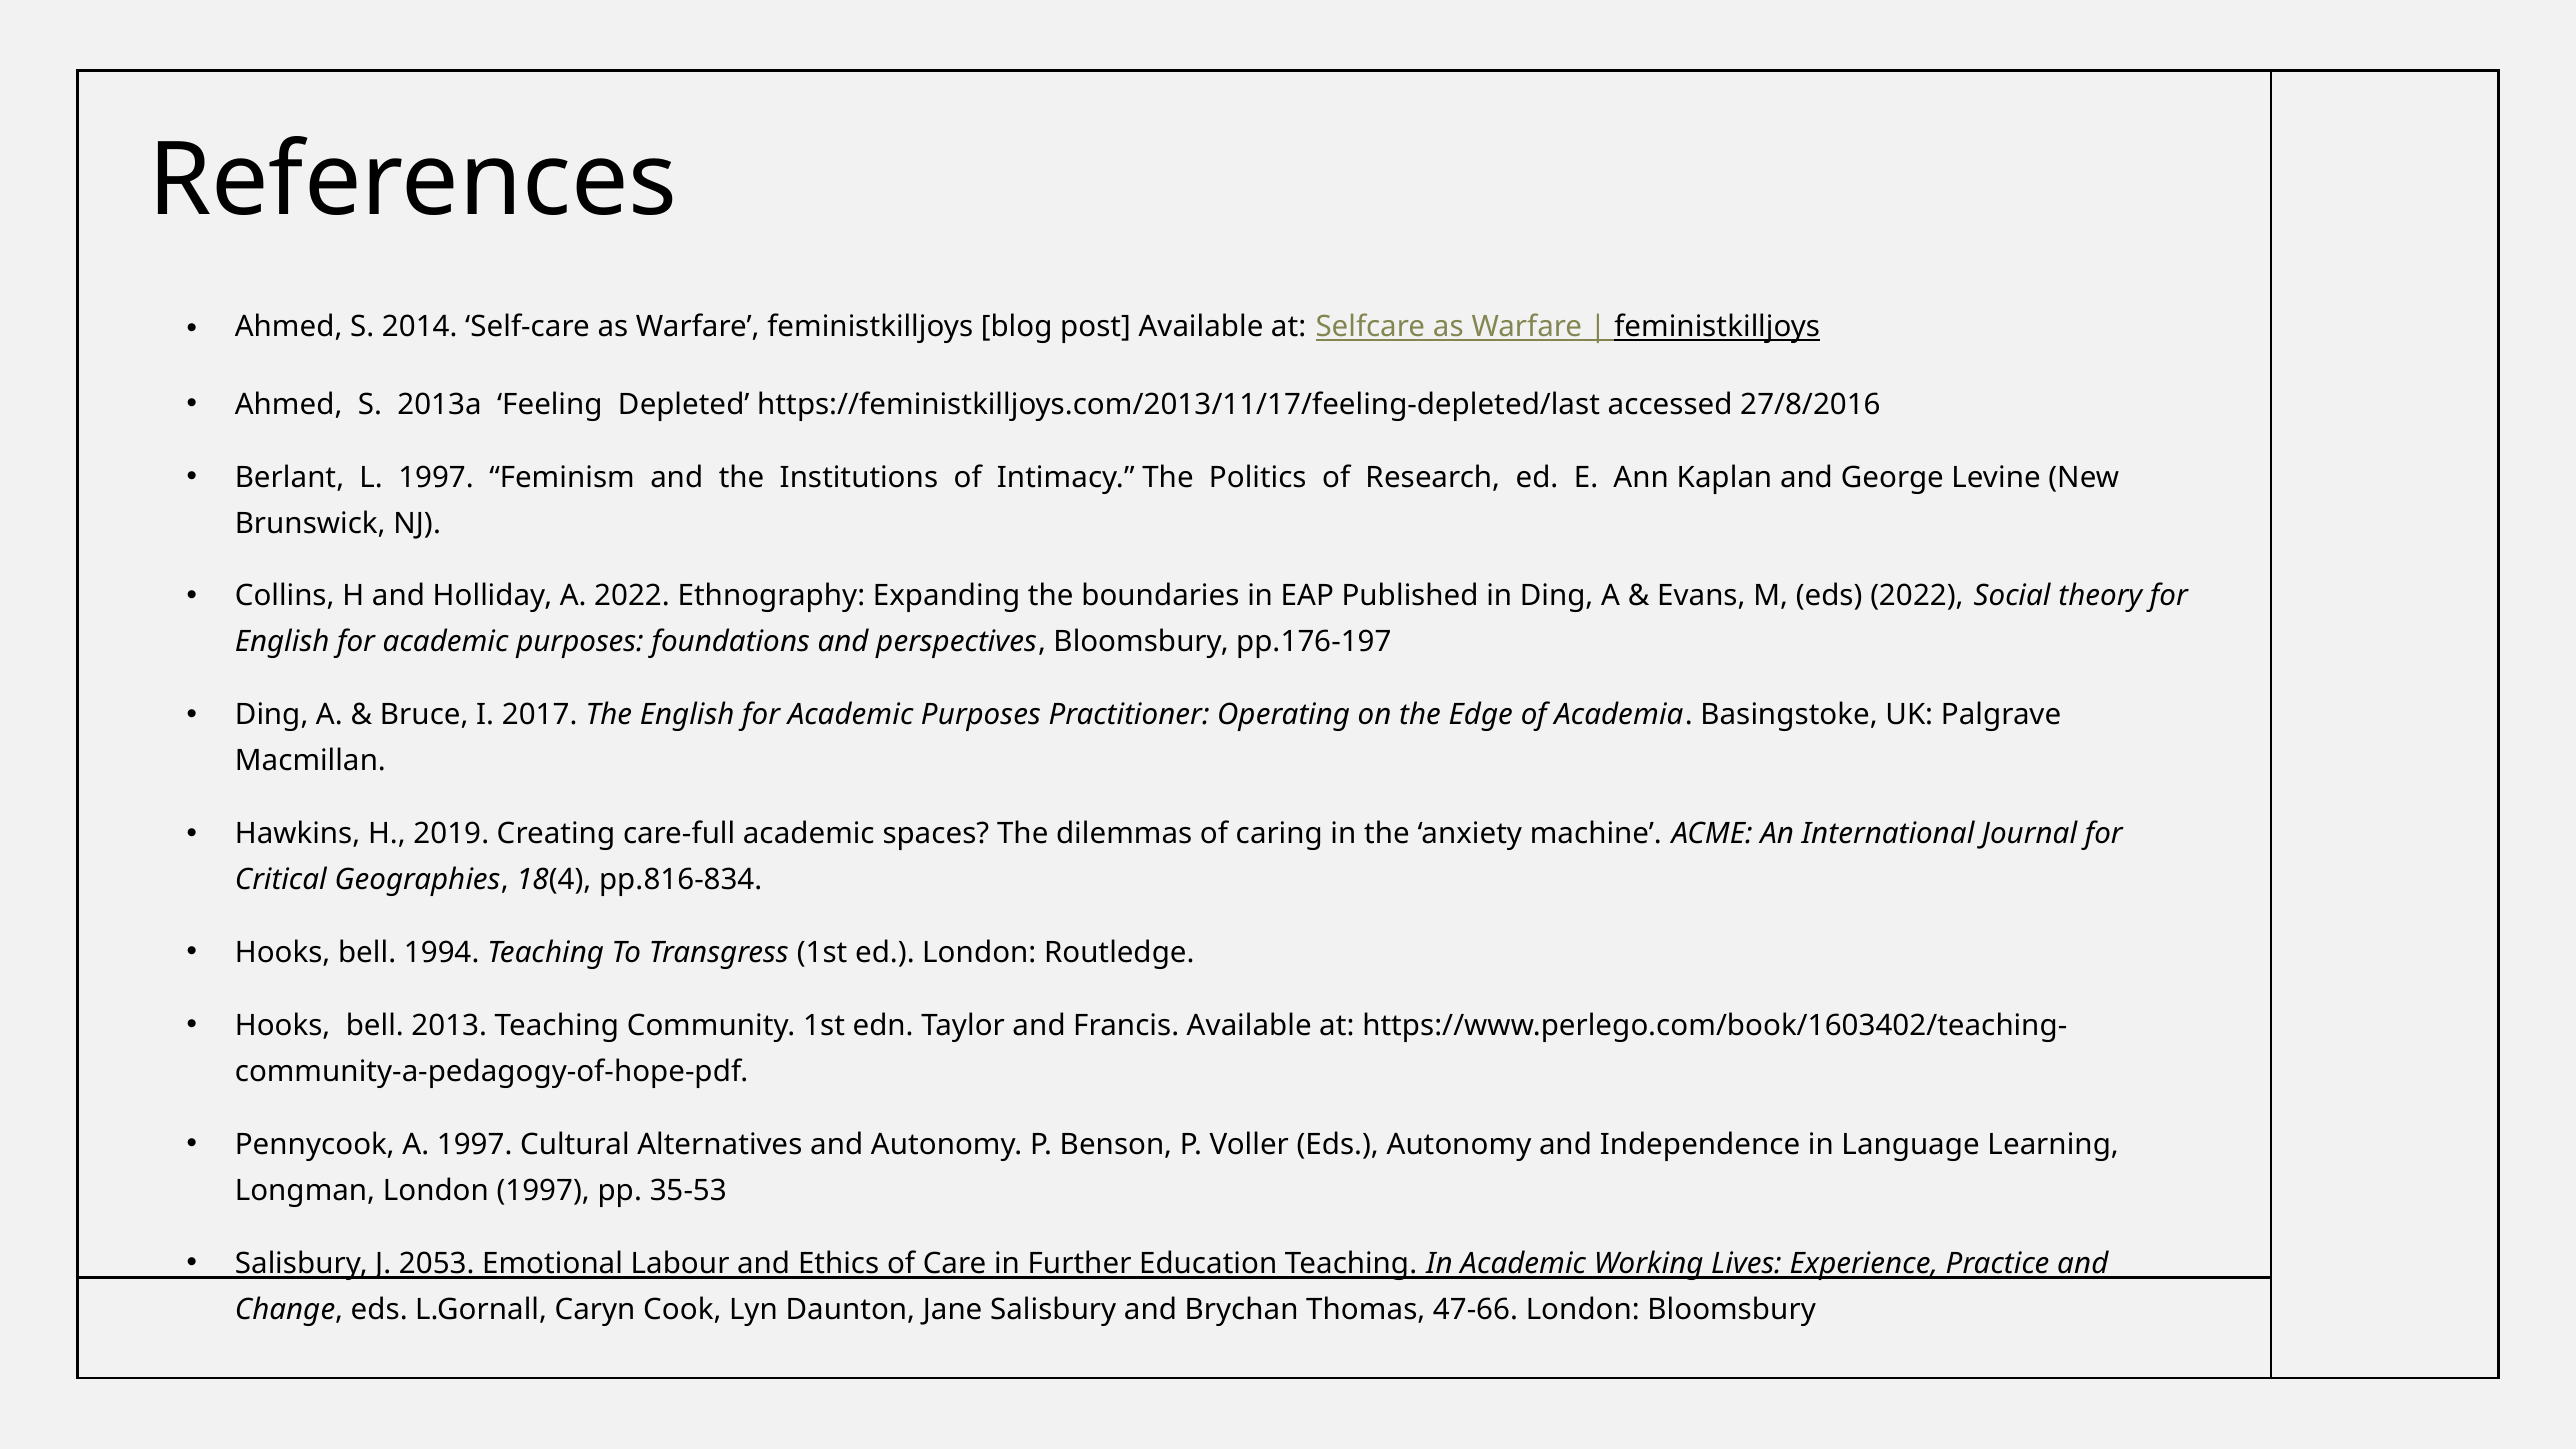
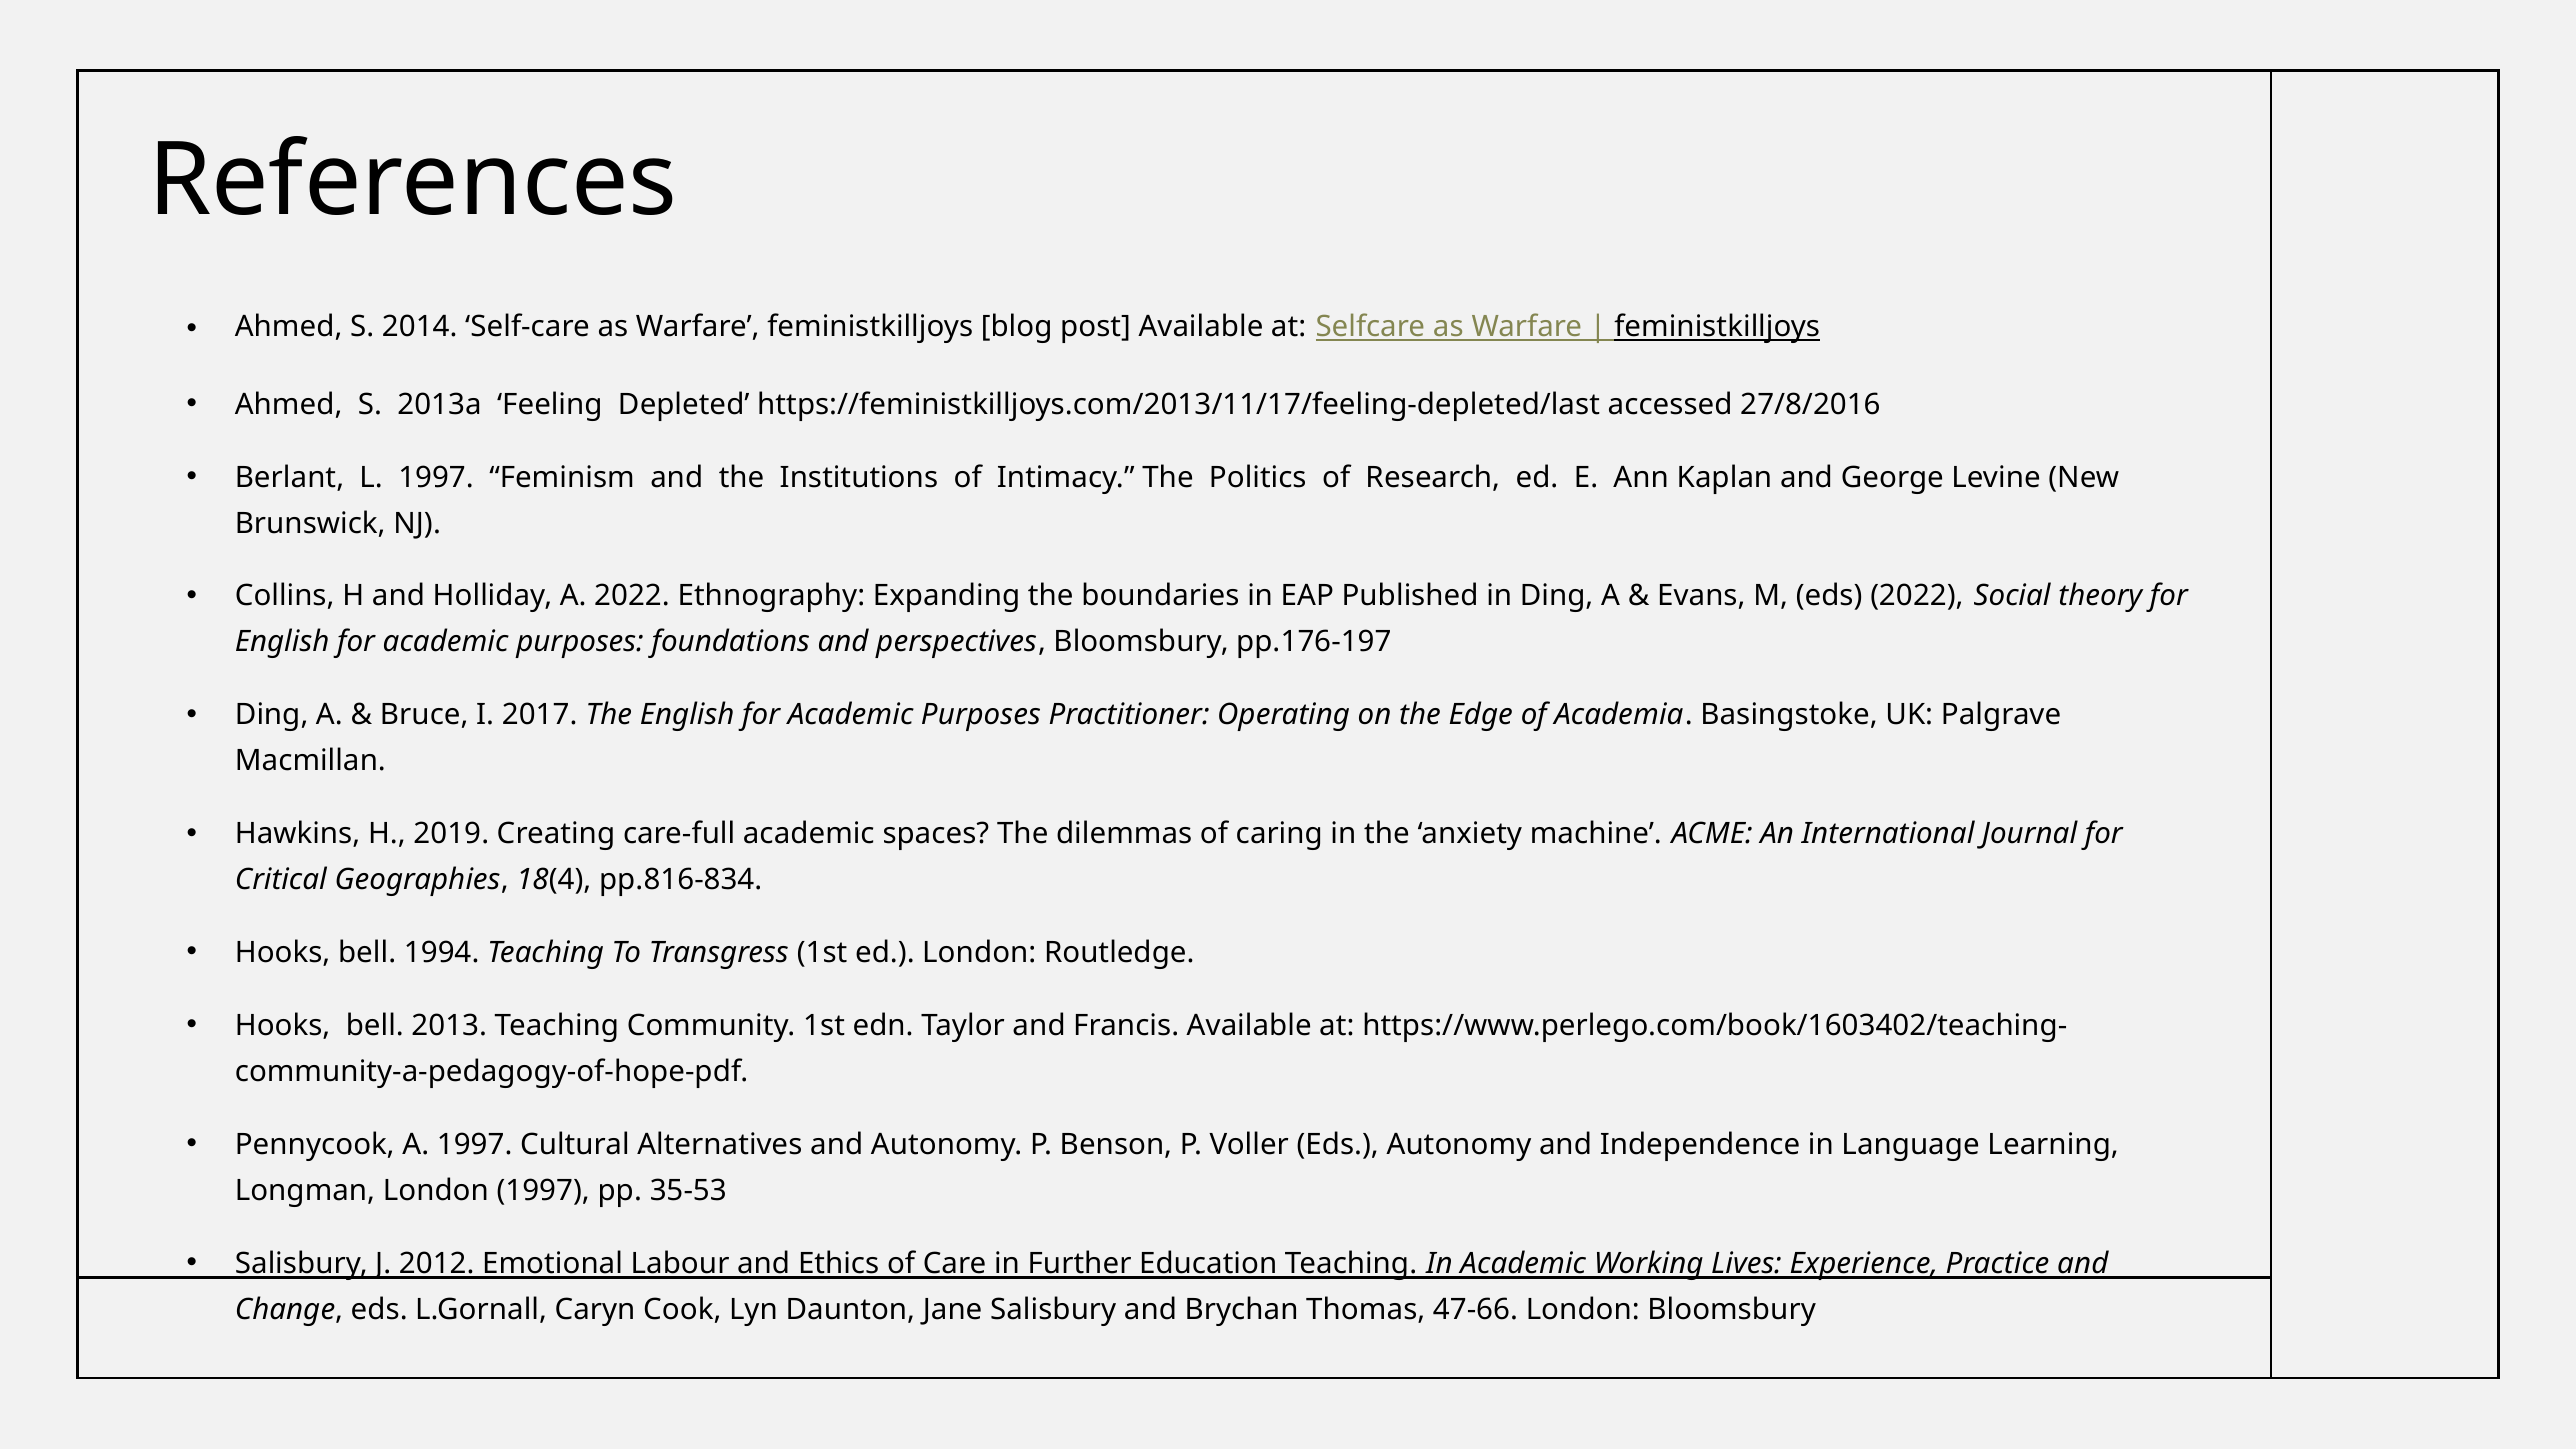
2053: 2053 -> 2012
